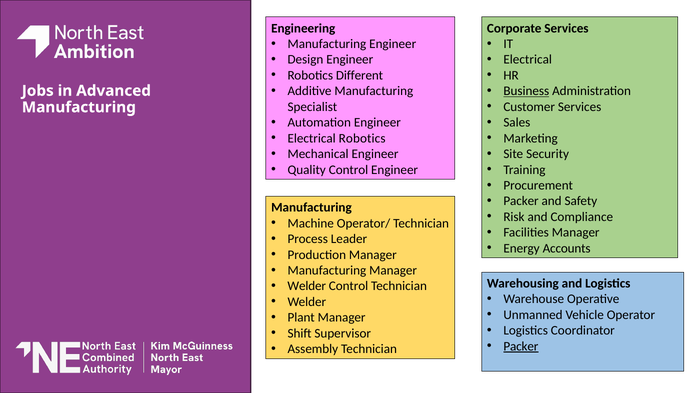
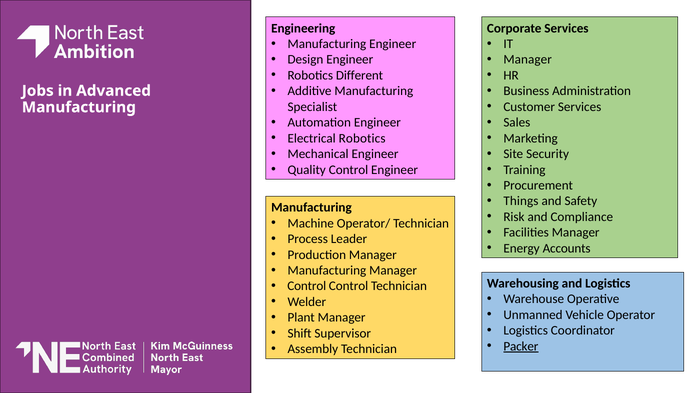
Electrical at (528, 60): Electrical -> Manager
Business underline: present -> none
Packer at (521, 202): Packer -> Things
Welder at (307, 287): Welder -> Control
